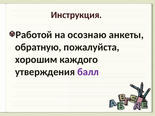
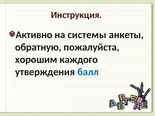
Работой: Работой -> Активно
осознаю: осознаю -> системы
балл colour: purple -> blue
